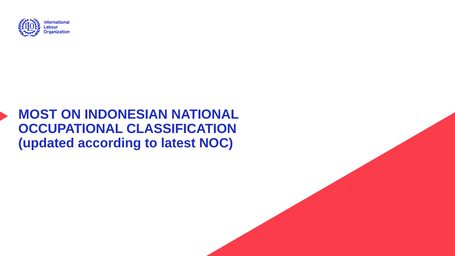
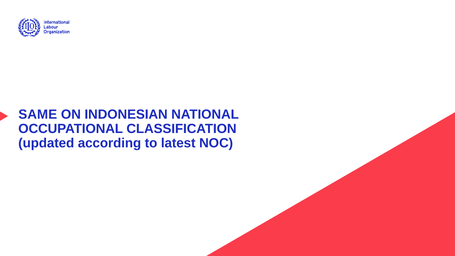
MOST: MOST -> SAME
